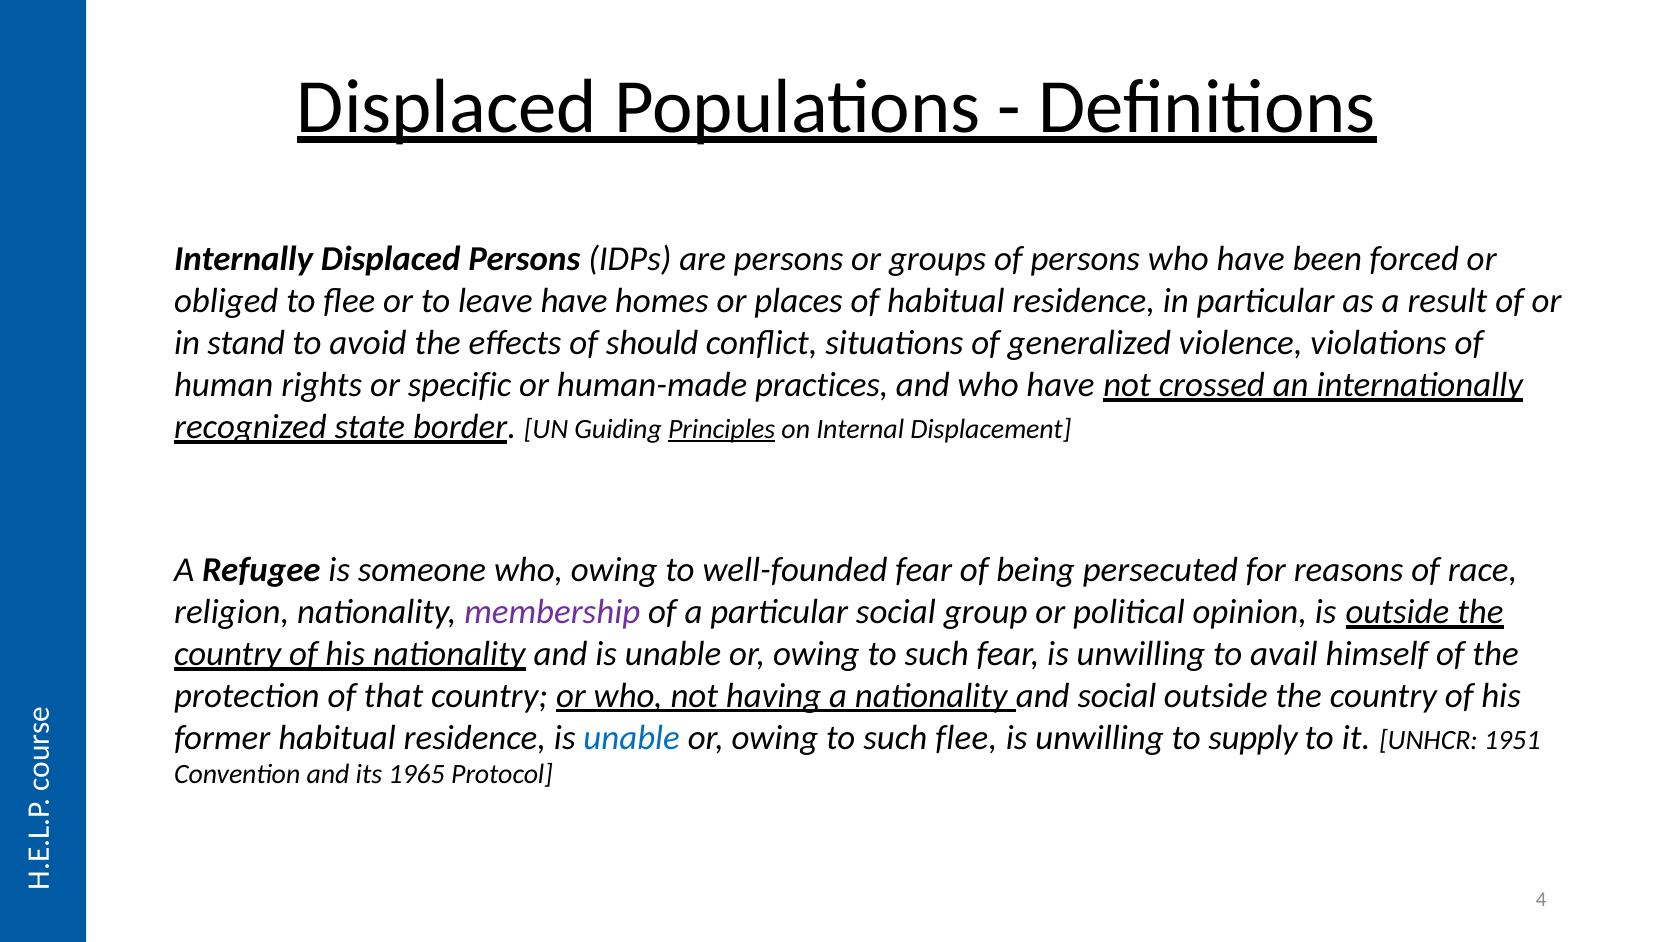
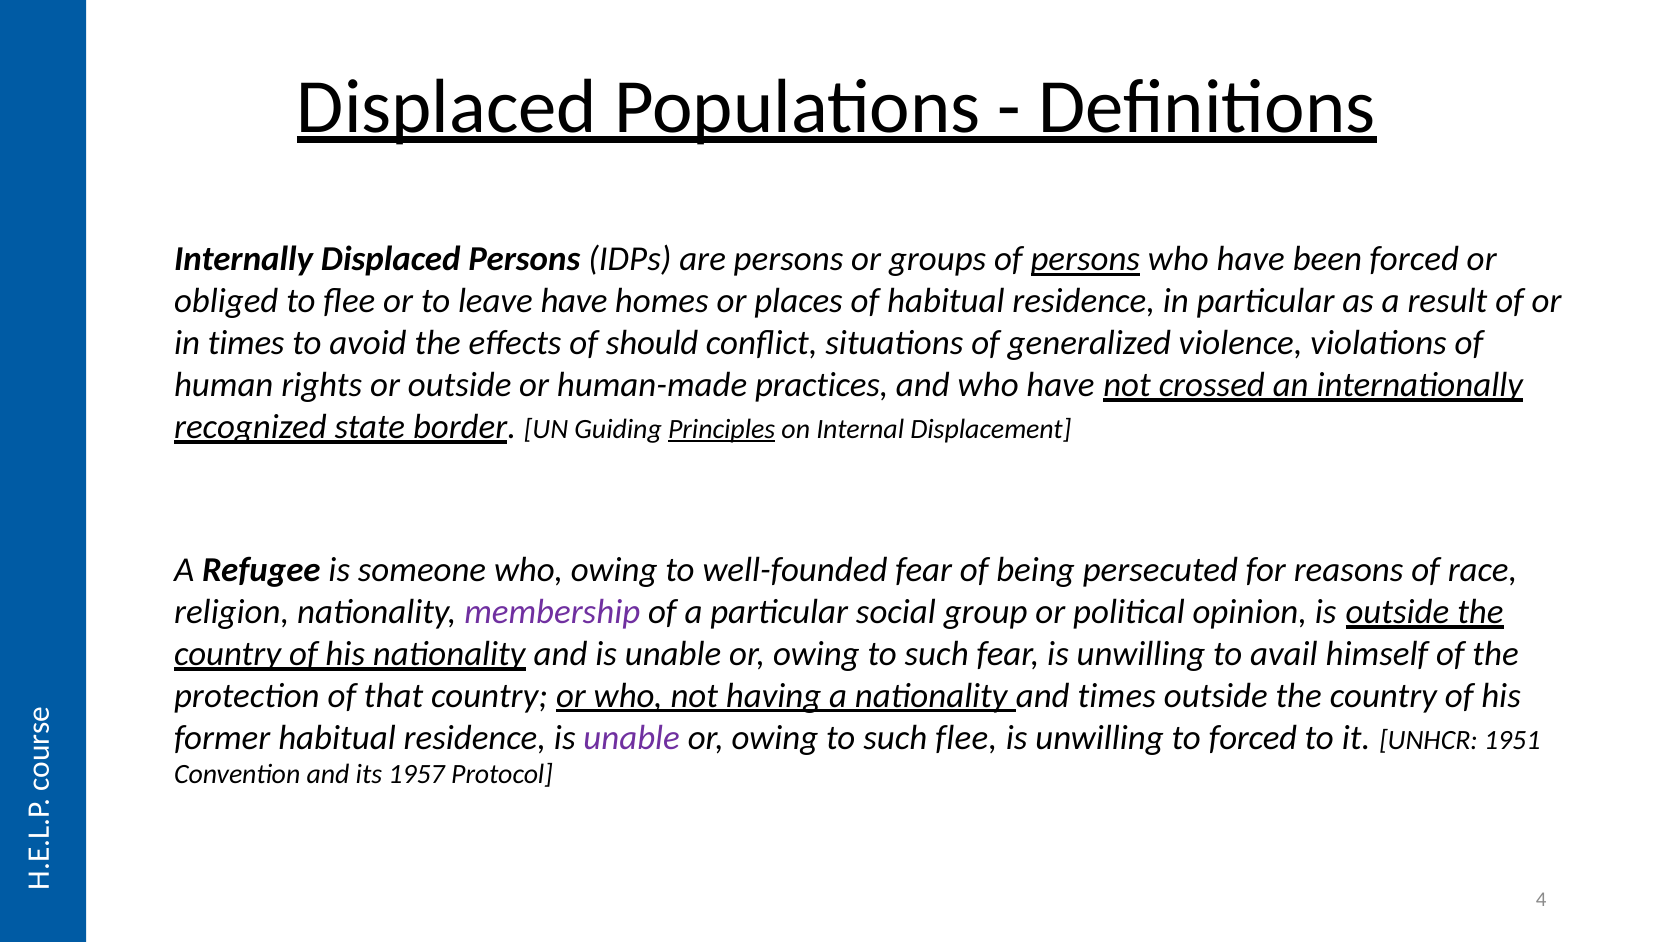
persons at (1085, 259) underline: none -> present
in stand: stand -> times
or specific: specific -> outside
and social: social -> times
unable at (632, 737) colour: blue -> purple
to supply: supply -> forced
1965: 1965 -> 1957
